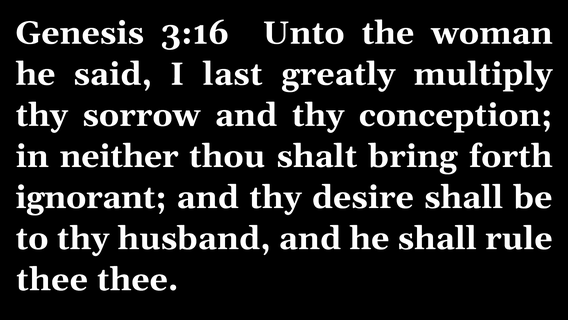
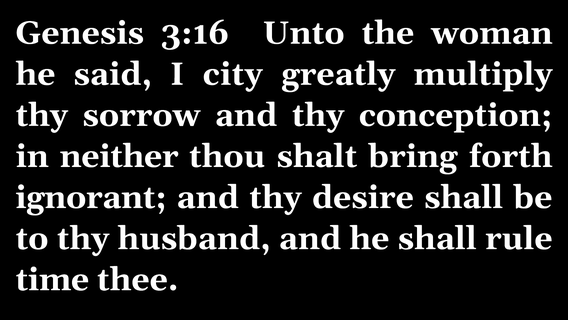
last: last -> city
thee at (52, 279): thee -> time
